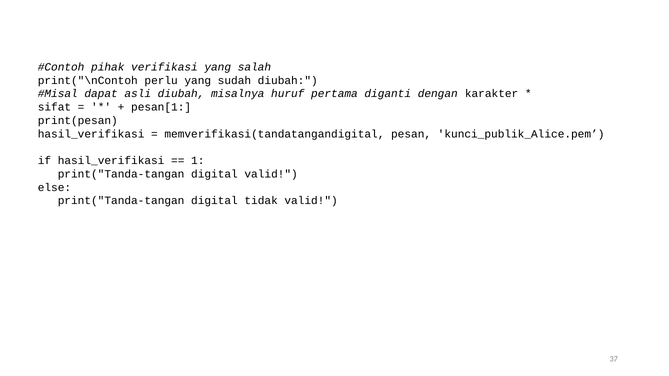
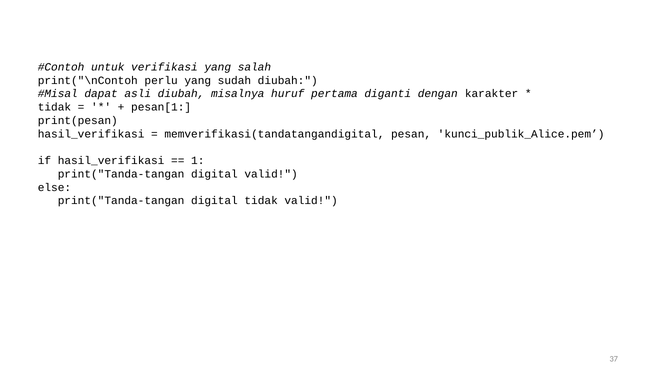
pihak: pihak -> untuk
sifat at (54, 107): sifat -> tidak
